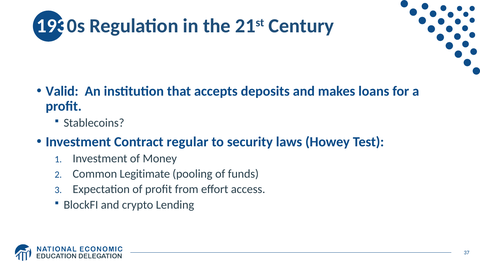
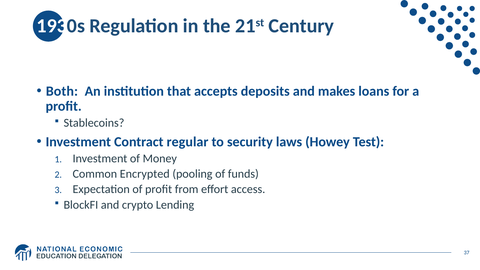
Valid: Valid -> Both
Legitimate: Legitimate -> Encrypted
